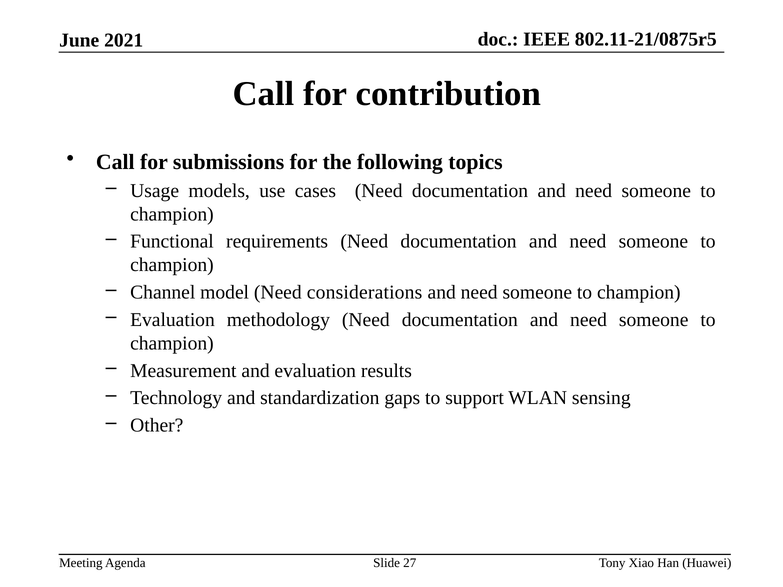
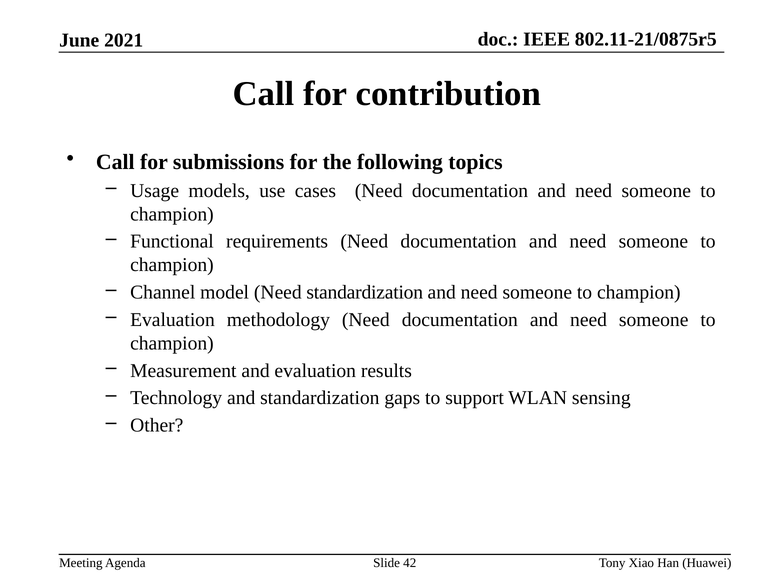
Need considerations: considerations -> standardization
27: 27 -> 42
